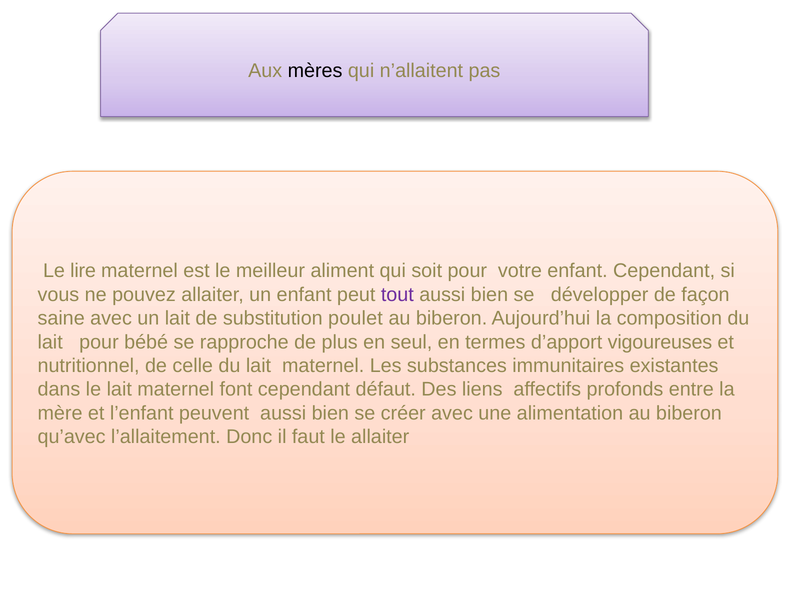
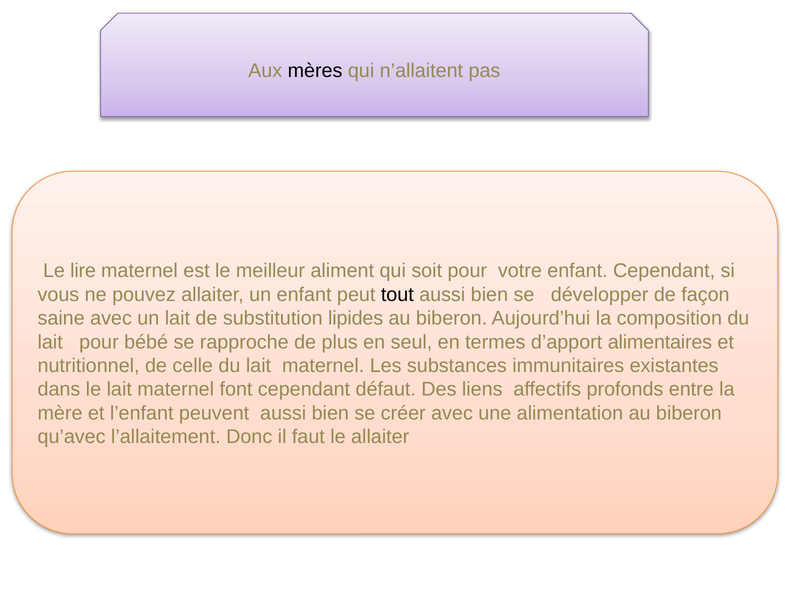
tout colour: purple -> black
poulet: poulet -> lipides
vigoureuses: vigoureuses -> alimentaires
